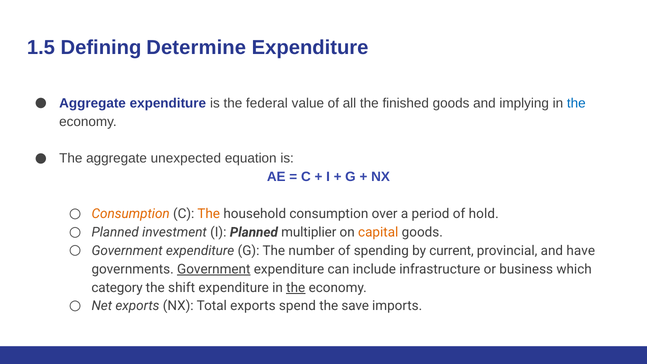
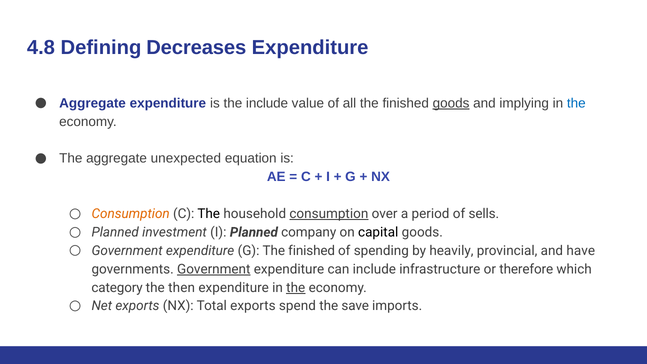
1.5: 1.5 -> 4.8
Determine: Determine -> Decreases
the federal: federal -> include
goods at (451, 103) underline: none -> present
The at (209, 214) colour: orange -> black
consumption at (329, 214) underline: none -> present
hold: hold -> sells
multiplier: multiplier -> company
capital colour: orange -> black
G The number: number -> finished
current: current -> heavily
business: business -> therefore
shift: shift -> then
